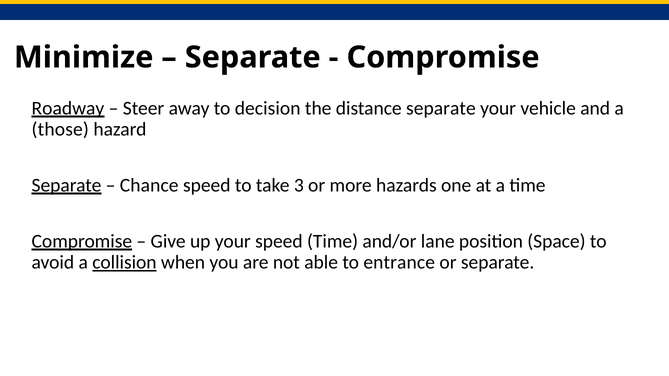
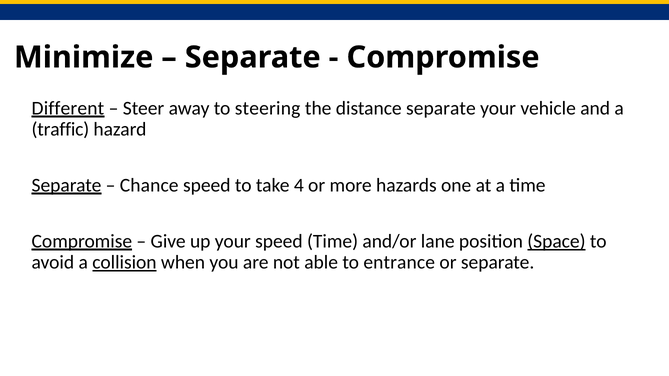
Roadway: Roadway -> Different
decision: decision -> steering
those: those -> traffic
3: 3 -> 4
Space underline: none -> present
